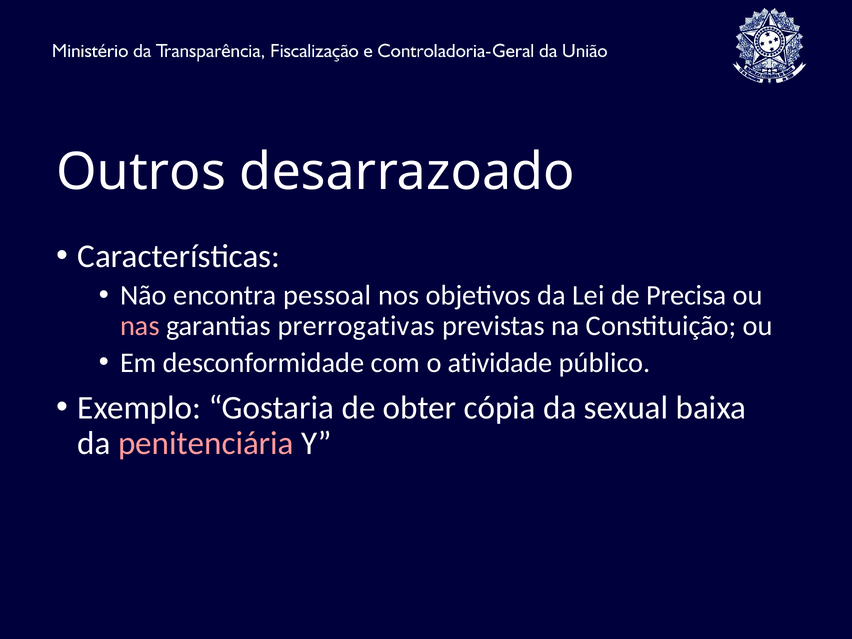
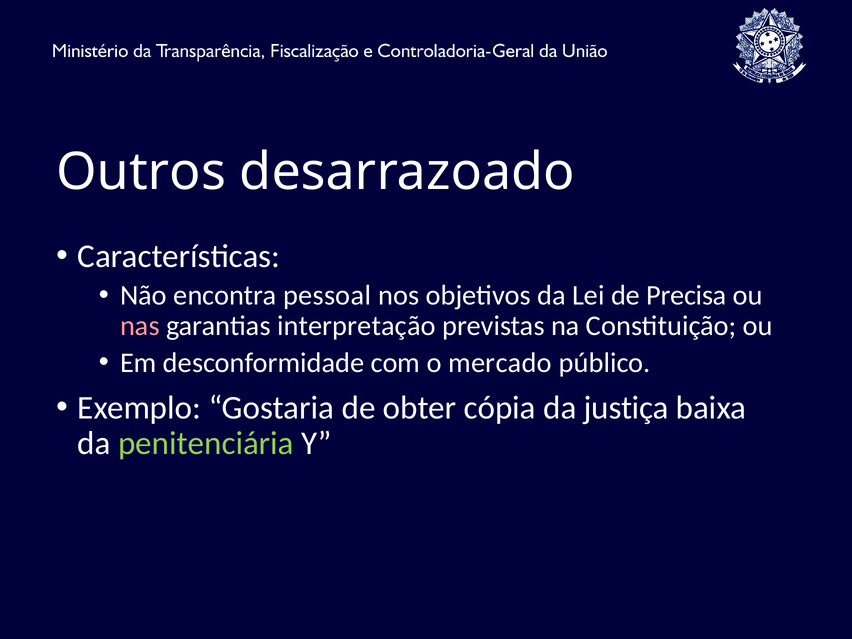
prerrogativas: prerrogativas -> interpretação
atividade: atividade -> mercado
sexual: sexual -> justiça
penitenciária colour: pink -> light green
